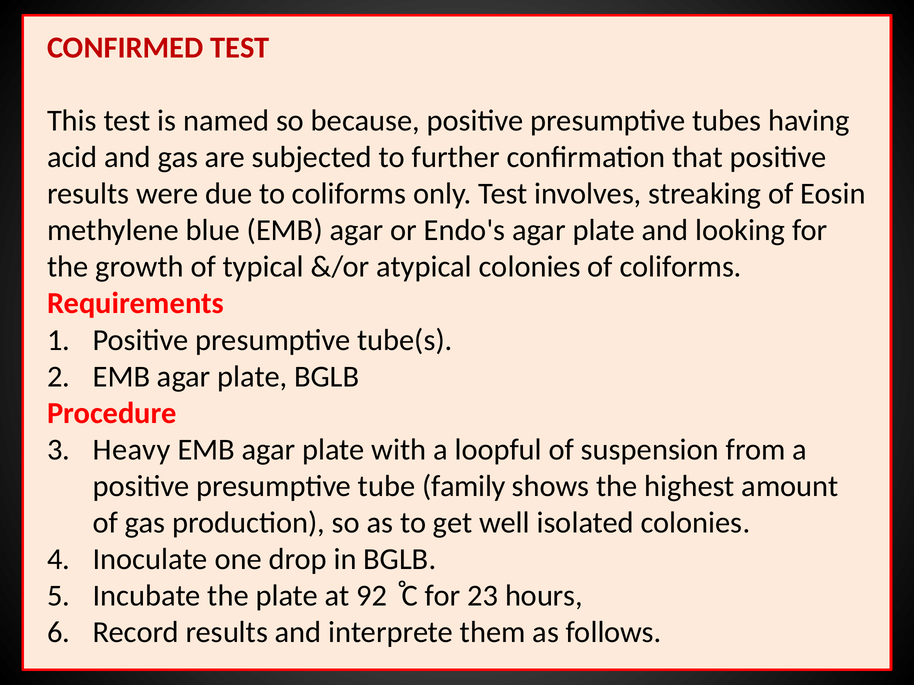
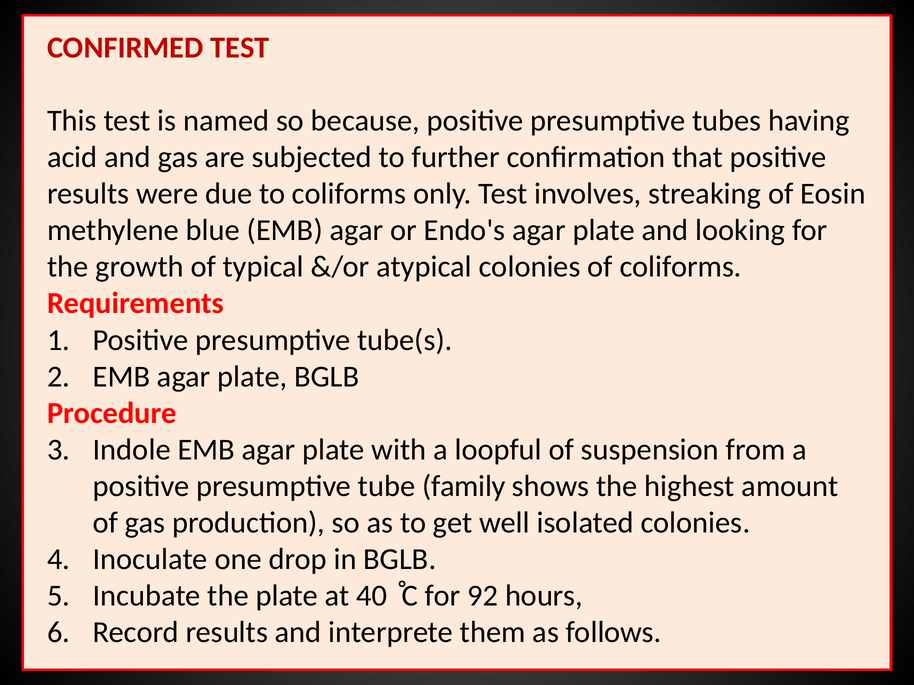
Heavy: Heavy -> Indole
92: 92 -> 40
23: 23 -> 92
